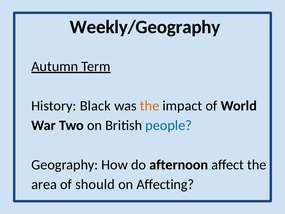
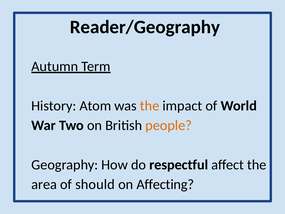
Weekly/Geography: Weekly/Geography -> Reader/Geography
Black: Black -> Atom
people colour: blue -> orange
afternoon: afternoon -> respectful
